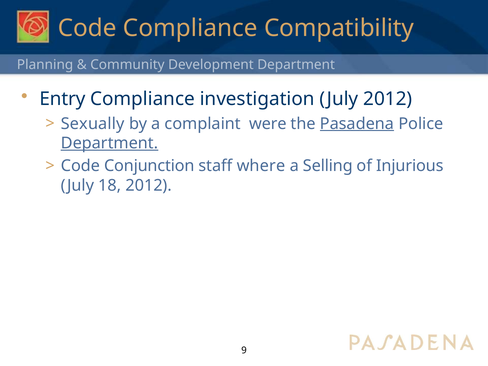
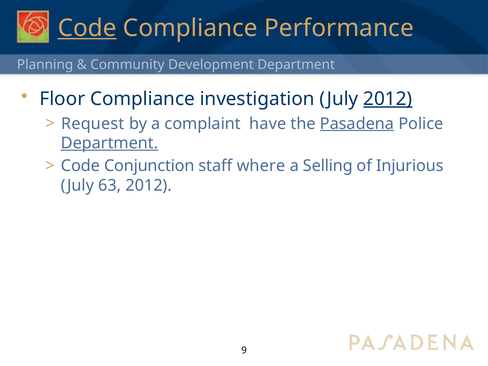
Code at (87, 28) underline: none -> present
Compatibility: Compatibility -> Performance
Entry: Entry -> Floor
2012 at (388, 99) underline: none -> present
Sexually: Sexually -> Request
were: were -> have
18: 18 -> 63
